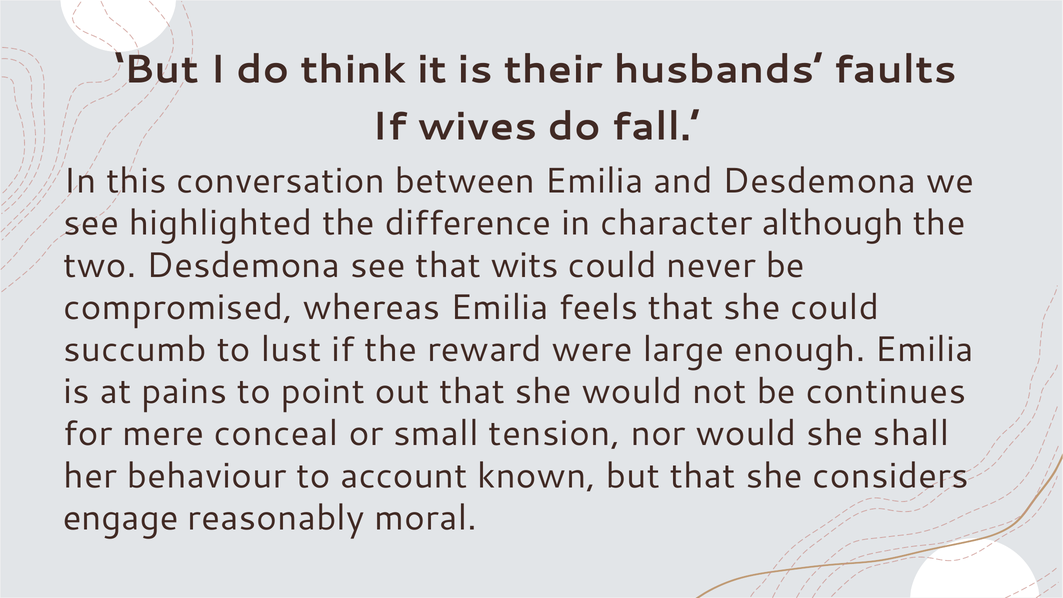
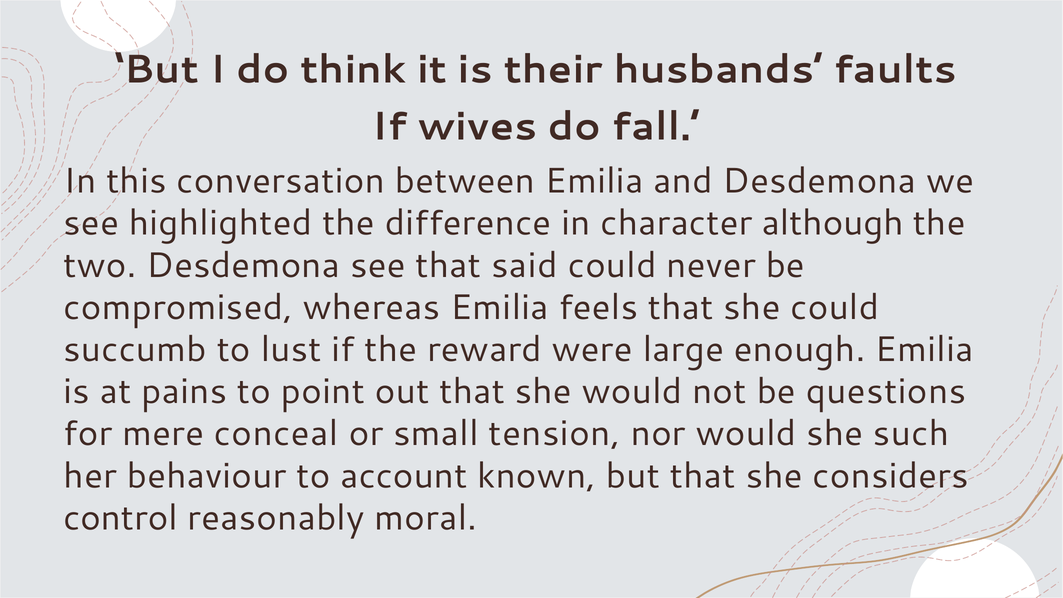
wits: wits -> said
continues: continues -> questions
shall: shall -> such
engage: engage -> control
